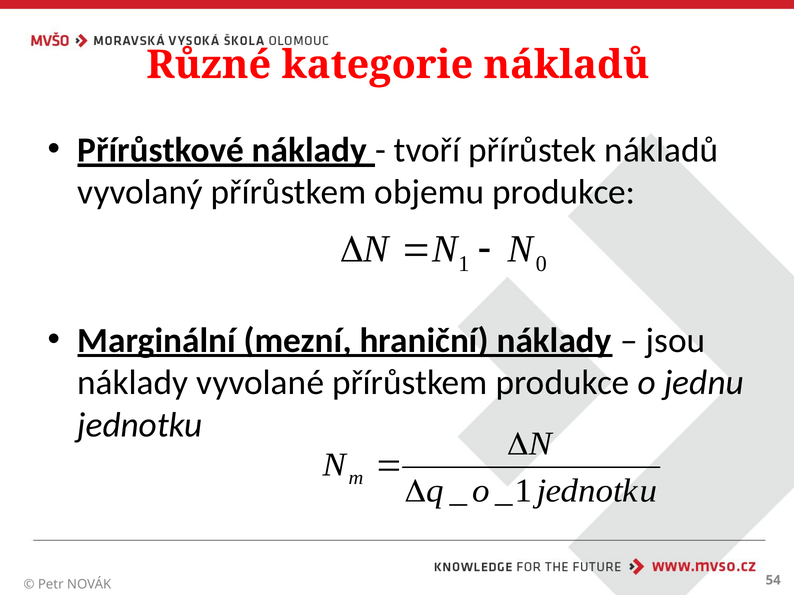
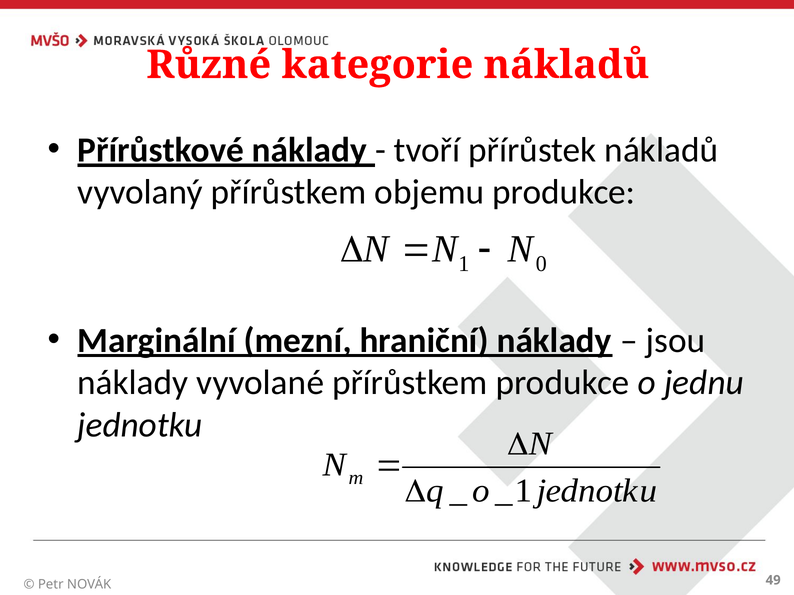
54: 54 -> 49
